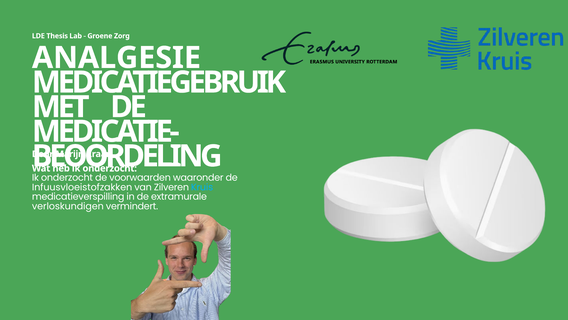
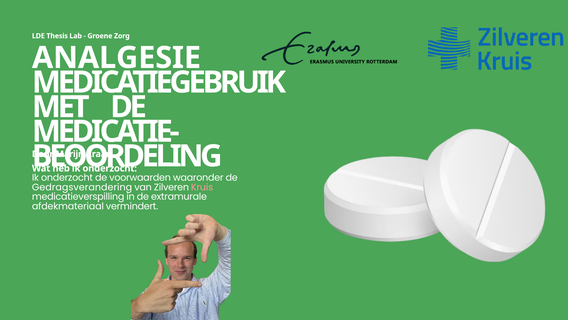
Infuusvloeistofzakken: Infuusvloeistofzakken -> Gedragsverandering
Kruis colour: light blue -> pink
verloskundigen: verloskundigen -> afdekmateriaal
